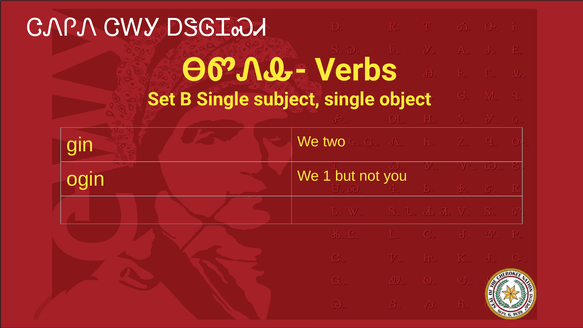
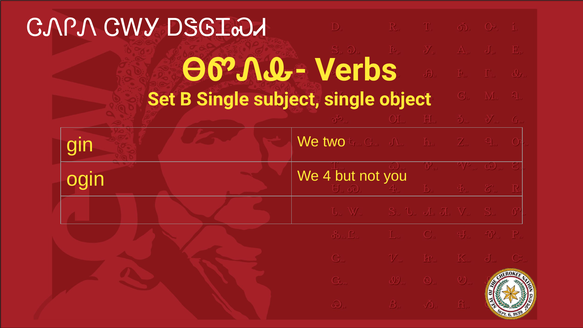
1: 1 -> 4
